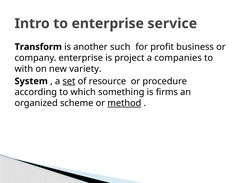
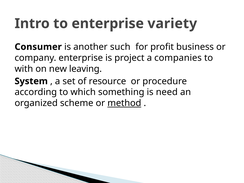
service: service -> variety
Transform: Transform -> Consumer
variety: variety -> leaving
set underline: present -> none
firms: firms -> need
